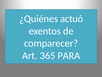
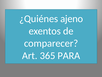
actuó: actuó -> ajeno
